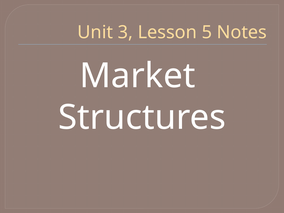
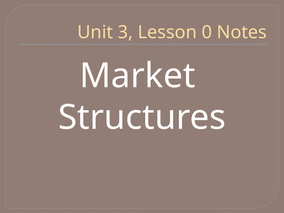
5: 5 -> 0
